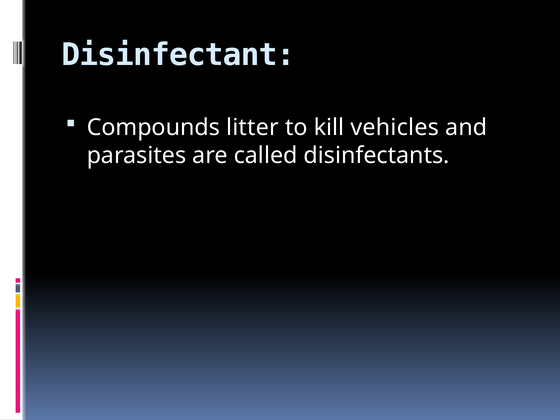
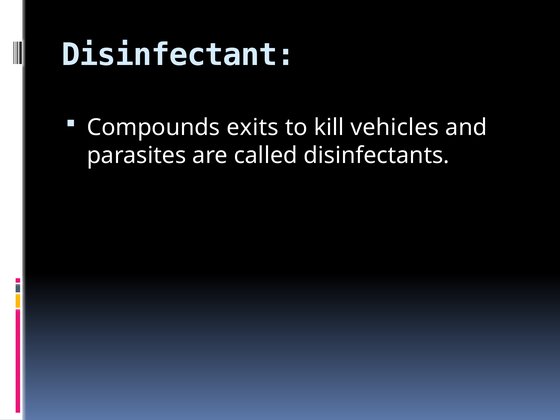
litter: litter -> exits
